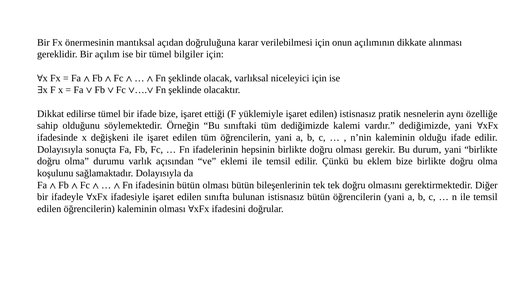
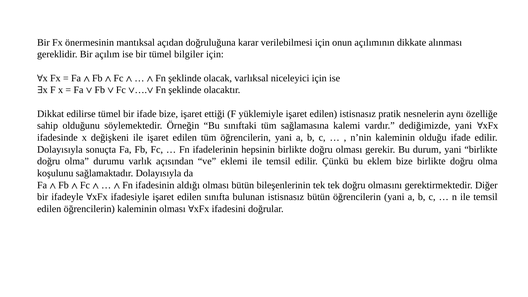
tüm dediğimizde: dediğimizde -> sağlamasına
ifadesinin bütün: bütün -> aldığı
